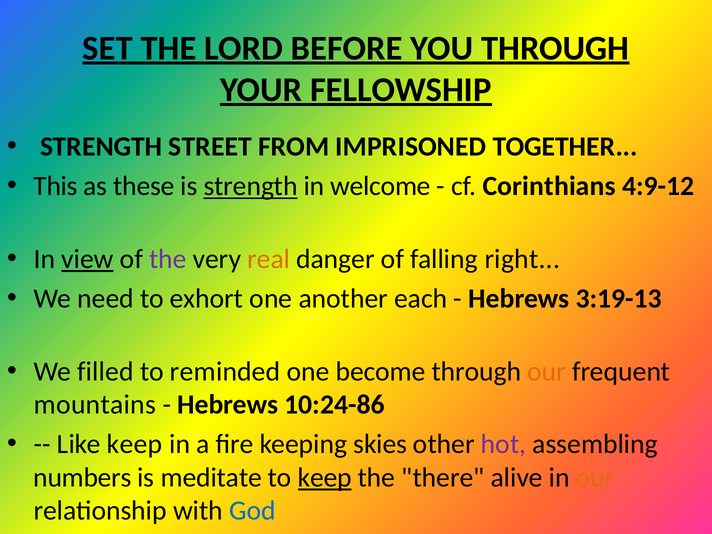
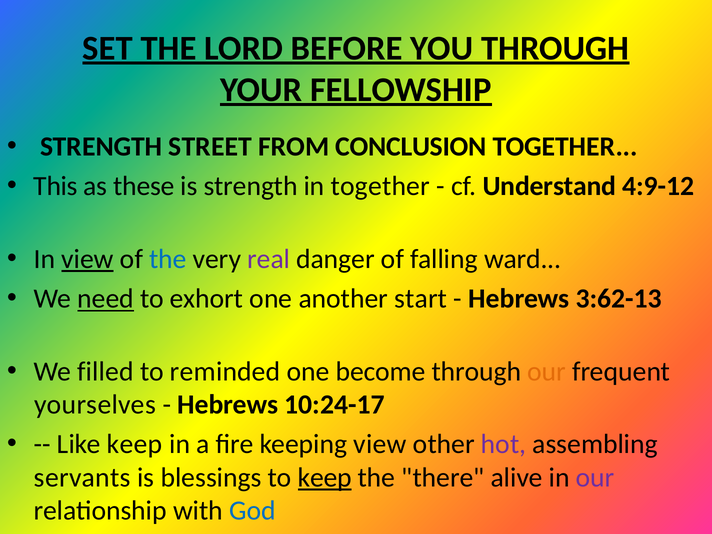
IMPRISONED: IMPRISONED -> CONCLUSION
strength at (251, 186) underline: present -> none
in welcome: welcome -> together
Corinthians: Corinthians -> Understand
the at (168, 259) colour: purple -> blue
real colour: orange -> purple
right: right -> ward
need underline: none -> present
each: each -> start
3:19-13: 3:19-13 -> 3:62-13
mountains: mountains -> yourselves
10:24-86: 10:24-86 -> 10:24-17
keeping skies: skies -> view
numbers: numbers -> servants
meditate: meditate -> blessings
our at (595, 478) colour: orange -> purple
